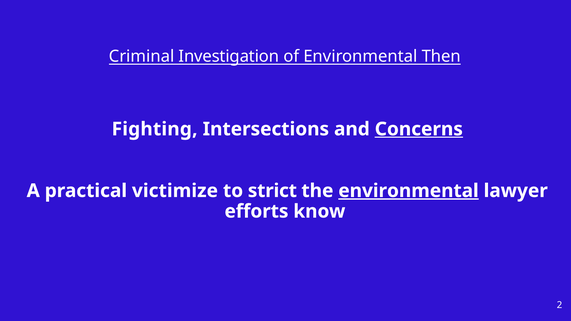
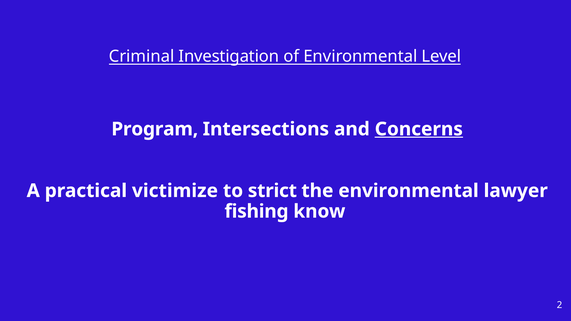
Then: Then -> Level
Fighting: Fighting -> Program
environmental at (409, 191) underline: present -> none
efforts: efforts -> fishing
